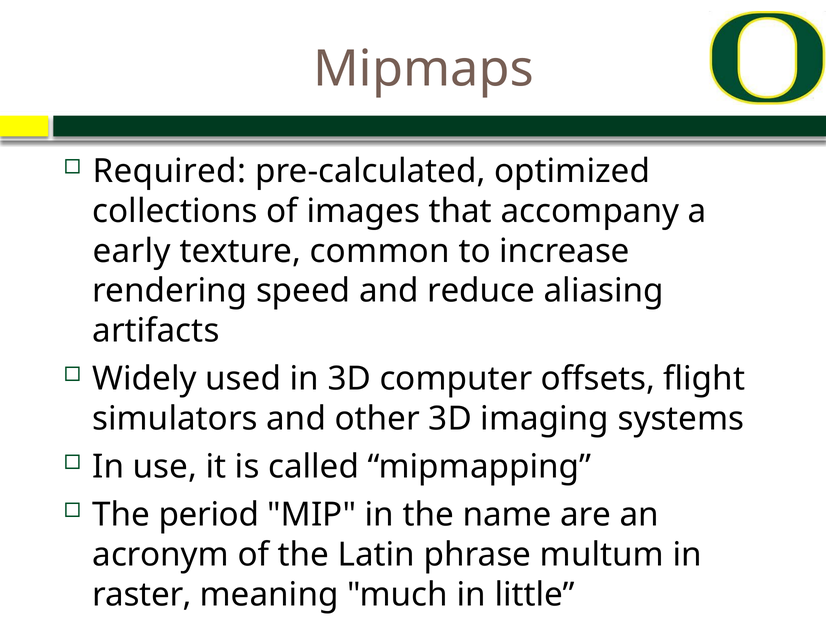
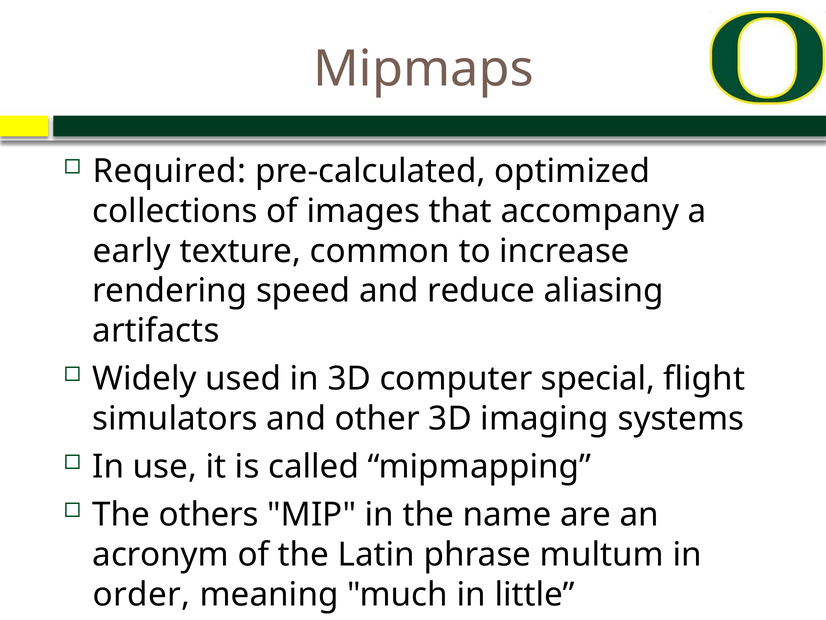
offsets: offsets -> special
period: period -> others
raster: raster -> order
